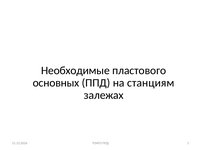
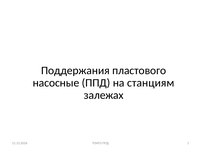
Необходимые: Необходимые -> Поддержания
основных: основных -> насосные
